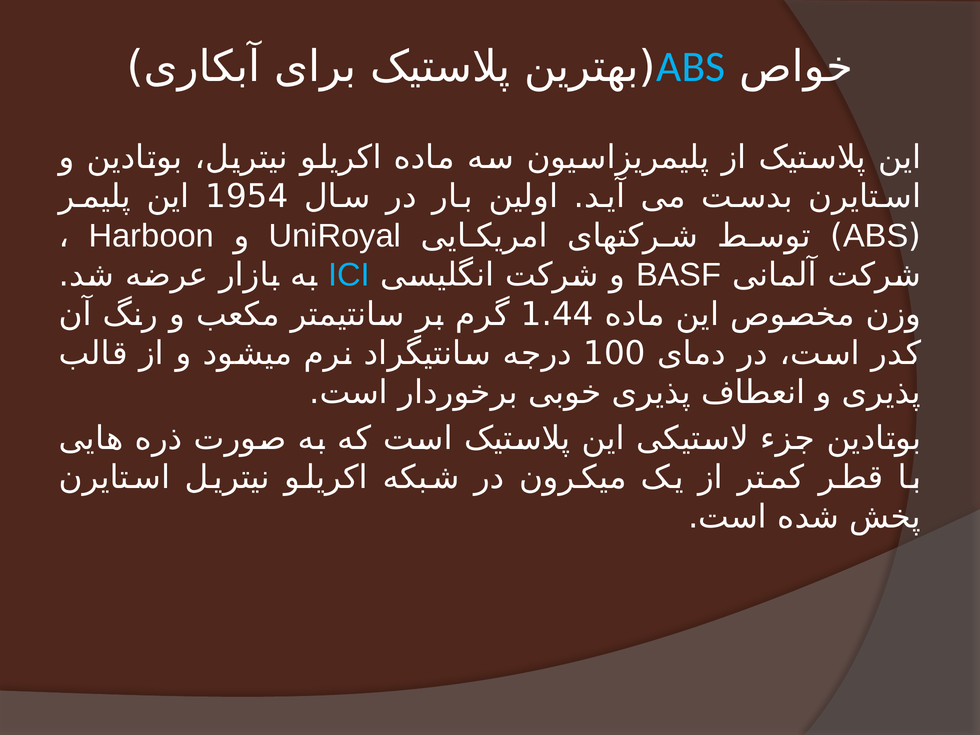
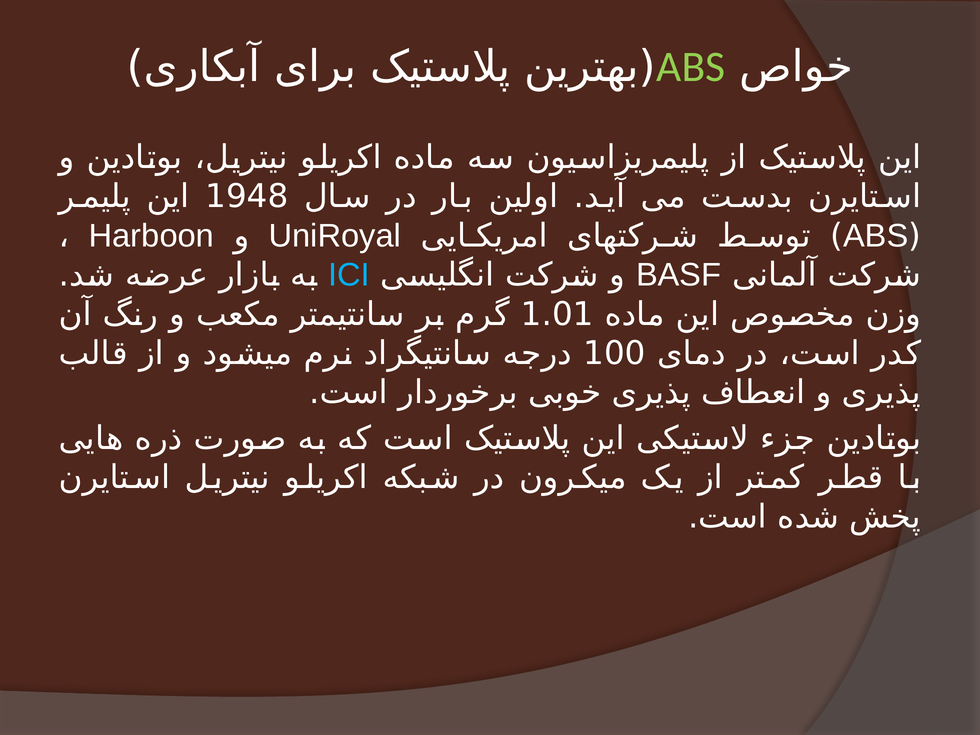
ABS at (691, 67) colour: light blue -> light green
1954: 1954 -> 1948
1.44: 1.44 -> 1.01
